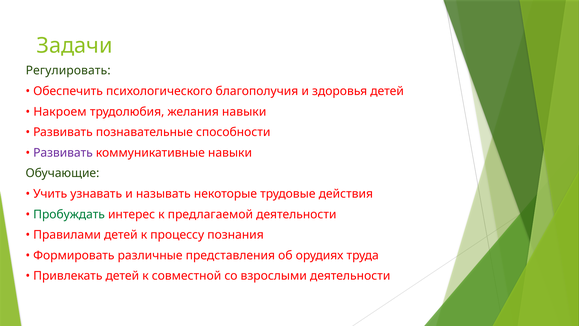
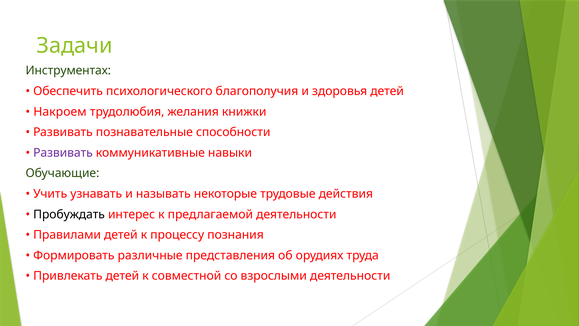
Регулировать: Регулировать -> Инструментах
желания навыки: навыки -> книжки
Пробуждать colour: green -> black
